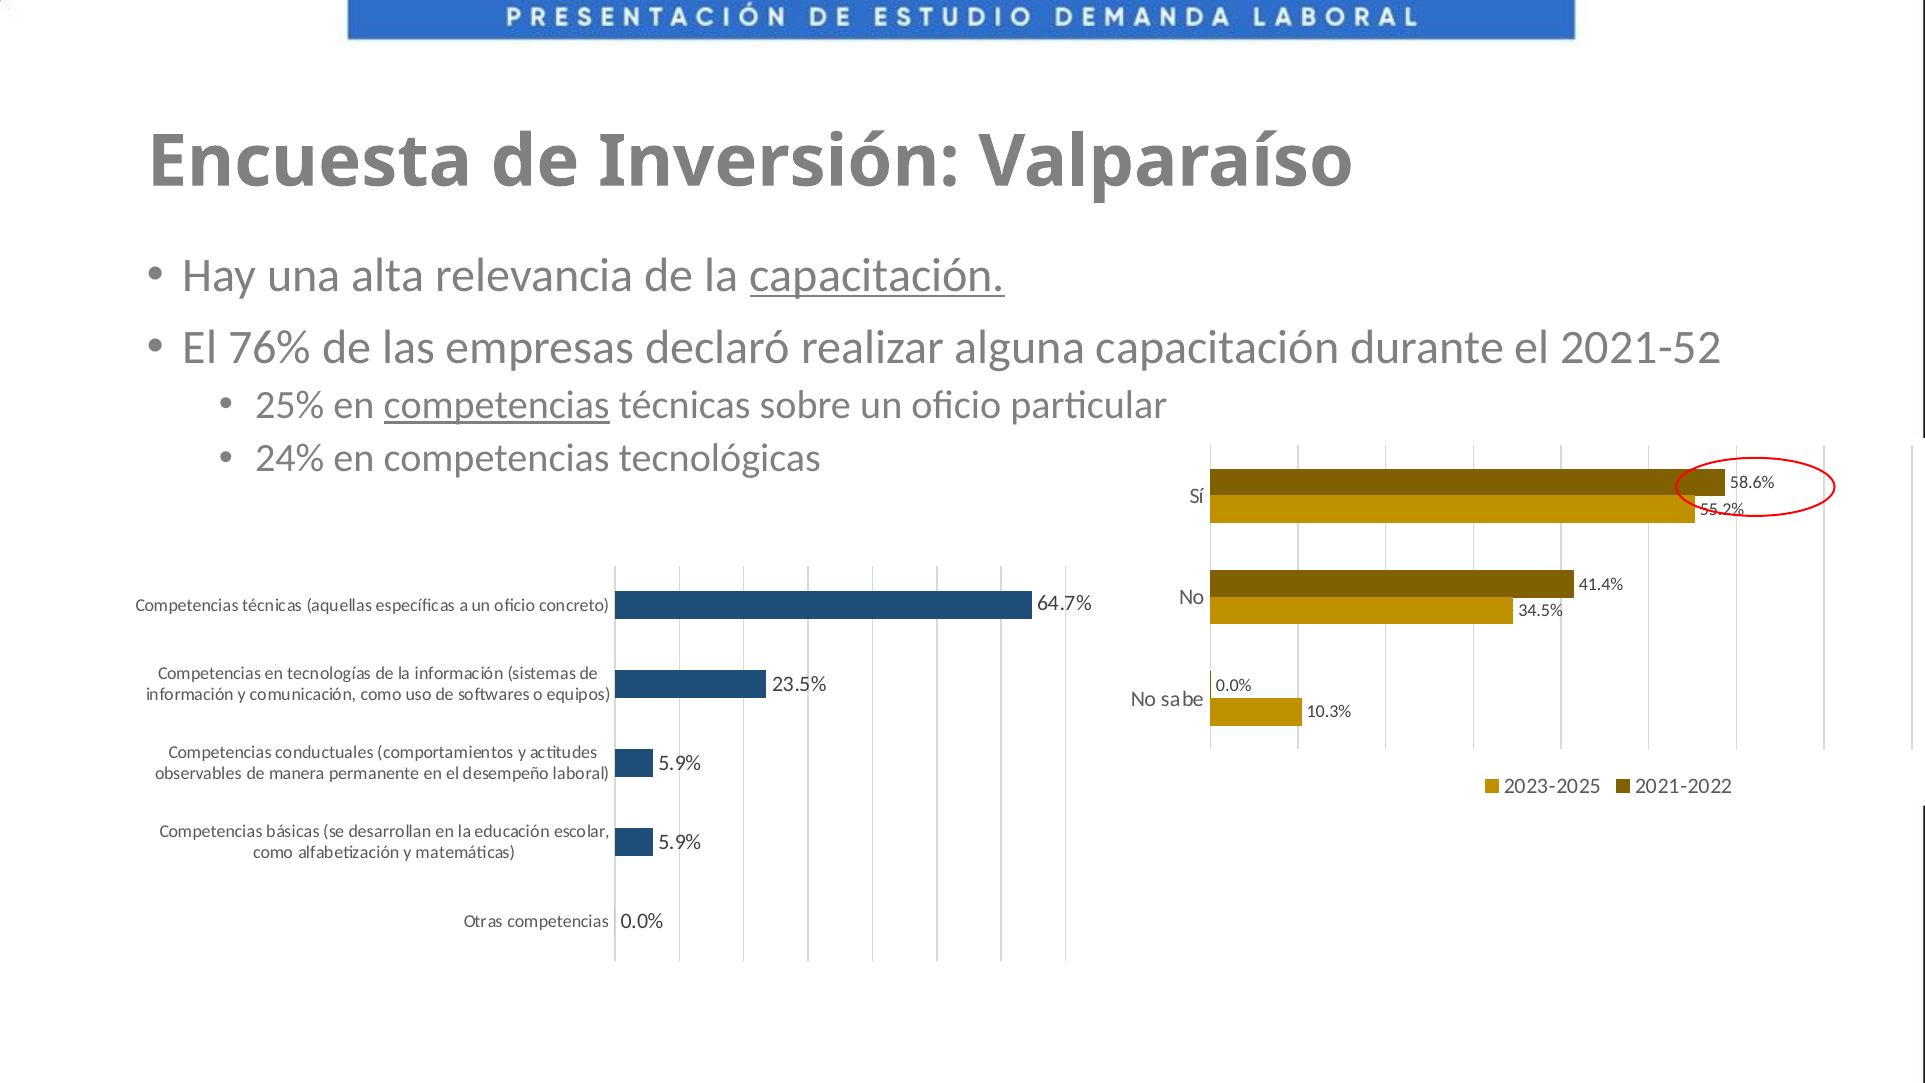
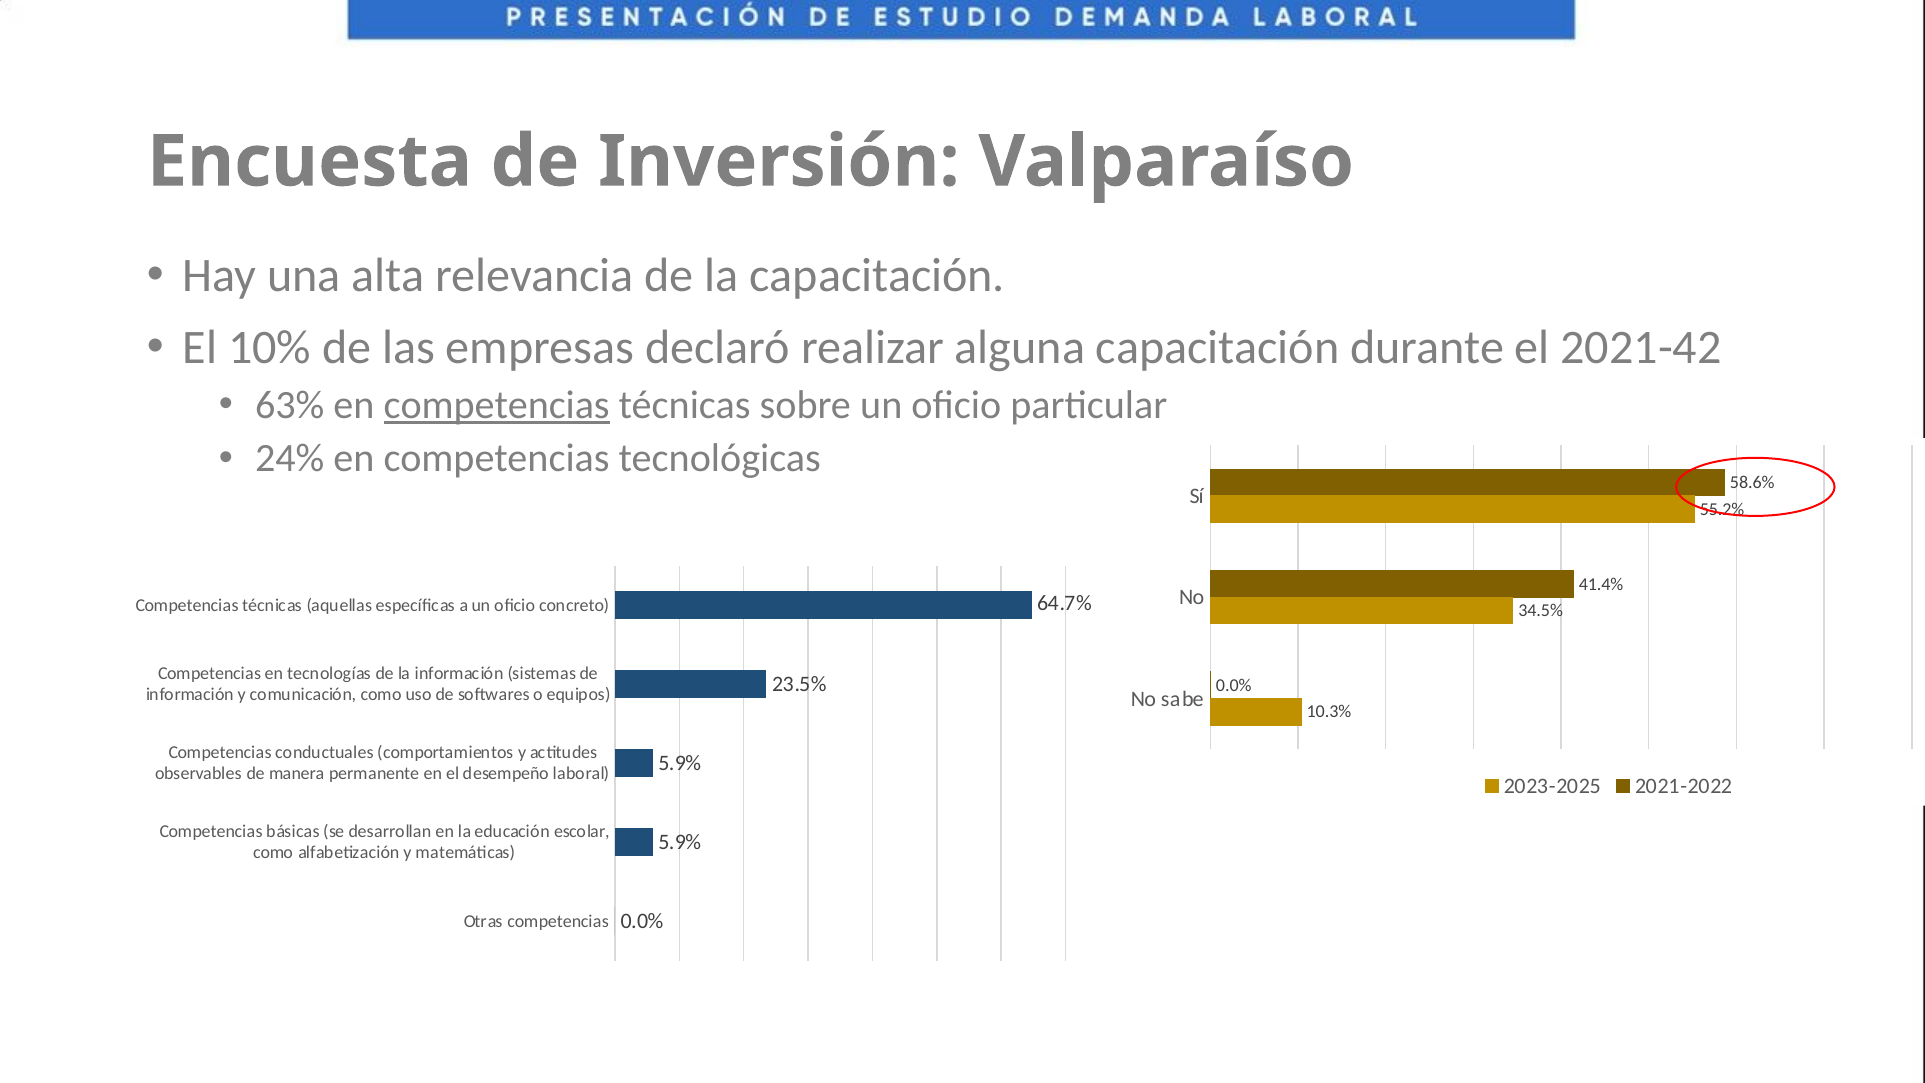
capacitación at (877, 275) underline: present -> none
76%: 76% -> 10%
2021-52: 2021-52 -> 2021-42
25%: 25% -> 63%
